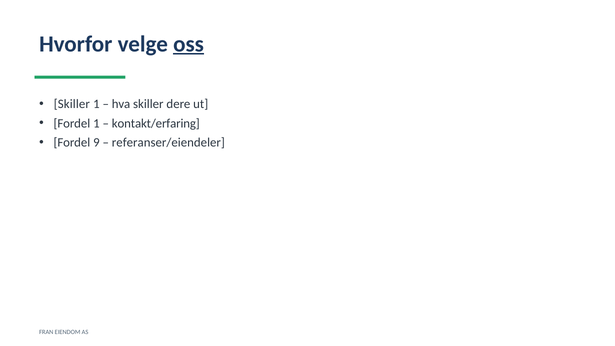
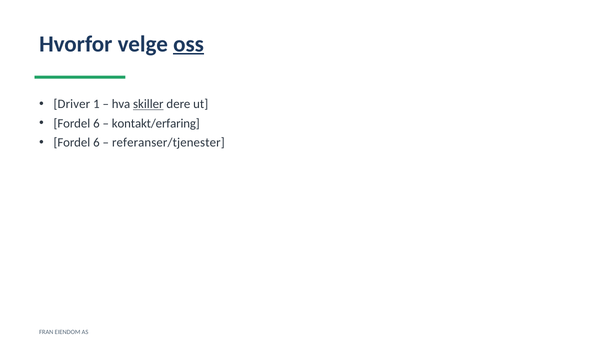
Skiller at (72, 104): Skiller -> Driver
skiller at (148, 104) underline: none -> present
1 at (96, 123): 1 -> 6
9 at (96, 143): 9 -> 6
referanser/eiendeler: referanser/eiendeler -> referanser/tjenester
